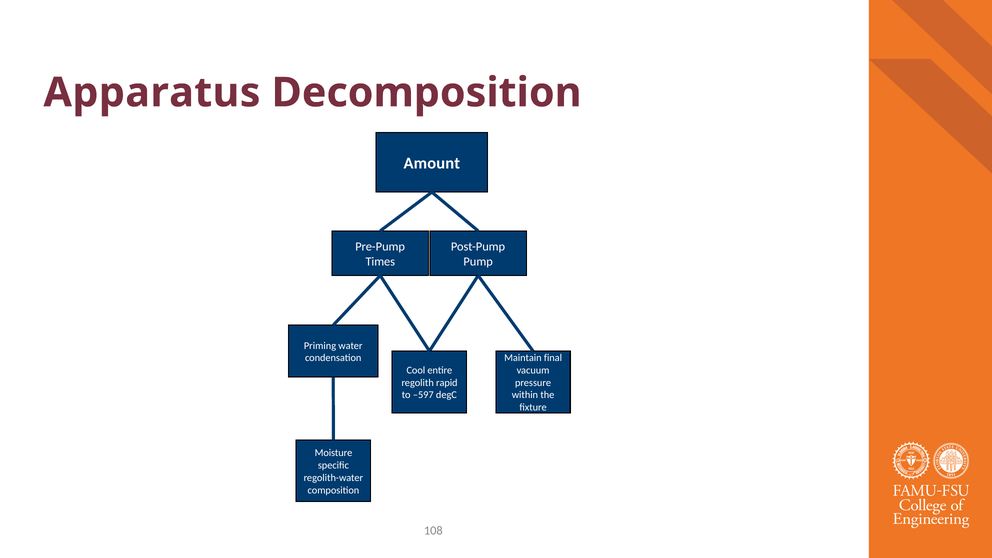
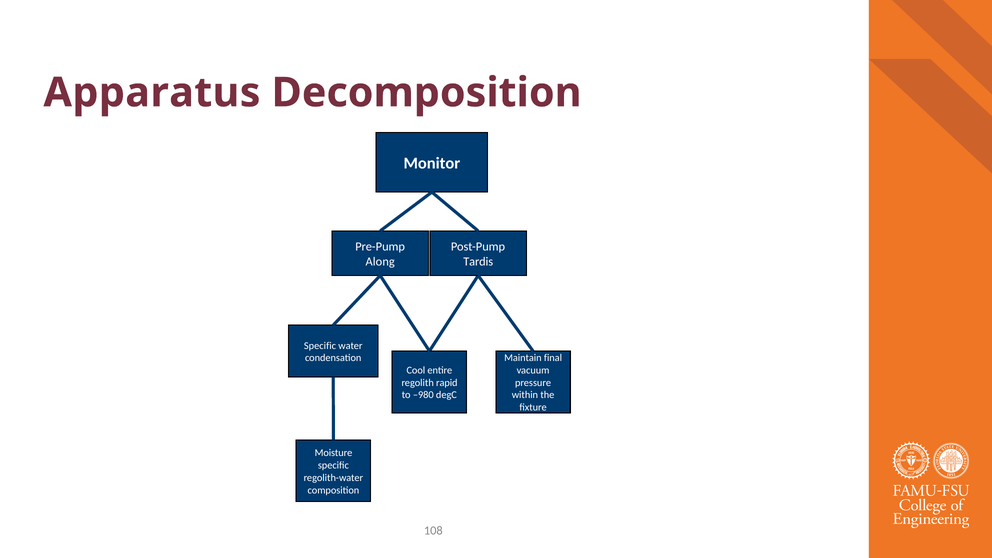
Amount: Amount -> Monitor
Times: Times -> Along
Pump: Pump -> Tardis
Priming at (320, 346): Priming -> Specific
–597: –597 -> –980
